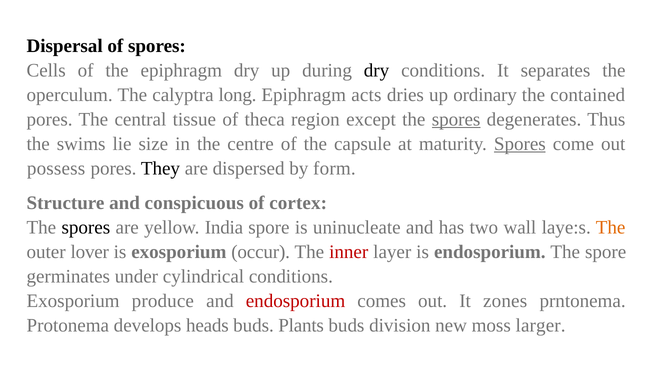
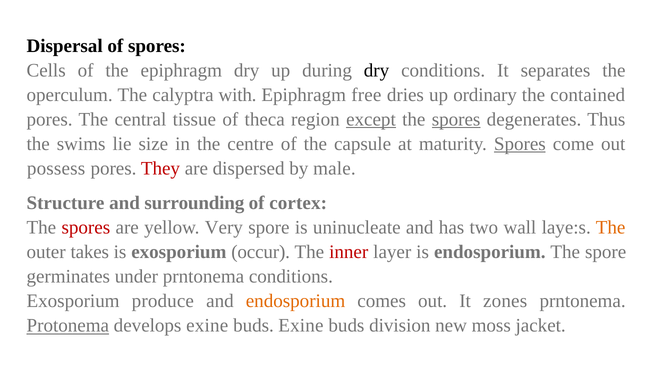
long: long -> with
acts: acts -> free
except underline: none -> present
They colour: black -> red
form: form -> male
conspicuous: conspicuous -> surrounding
spores at (86, 228) colour: black -> red
India: India -> Very
lover: lover -> takes
under cylindrical: cylindrical -> prntonema
endosporium at (296, 301) colour: red -> orange
Protonema underline: none -> present
develops heads: heads -> exine
buds Plants: Plants -> Exine
larger: larger -> jacket
